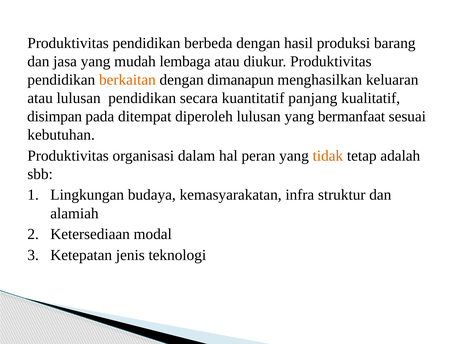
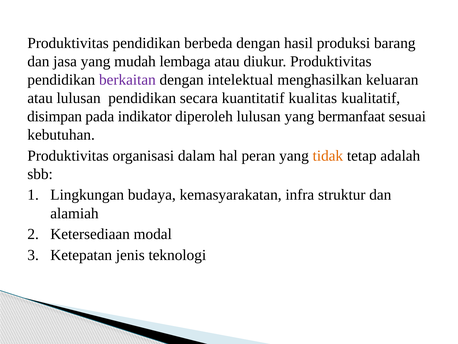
berkaitan colour: orange -> purple
dimanapun: dimanapun -> intelektual
panjang: panjang -> kualitas
ditempat: ditempat -> indikator
